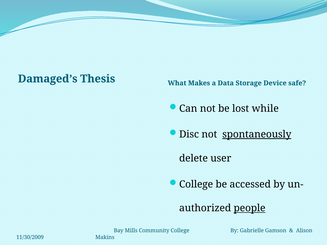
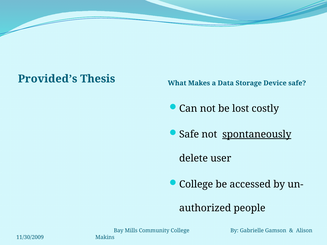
Damaged’s: Damaged’s -> Provided’s
while: while -> costly
Disc at (189, 135): Disc -> Safe
people underline: present -> none
